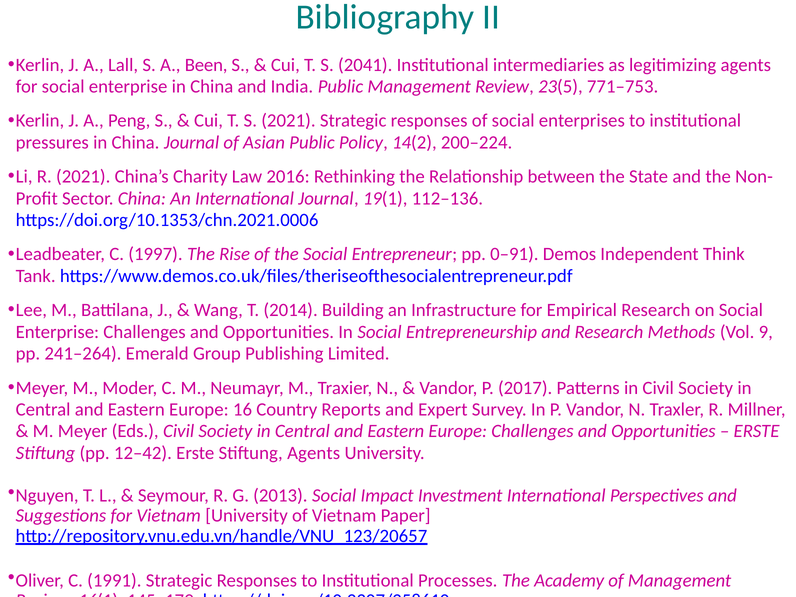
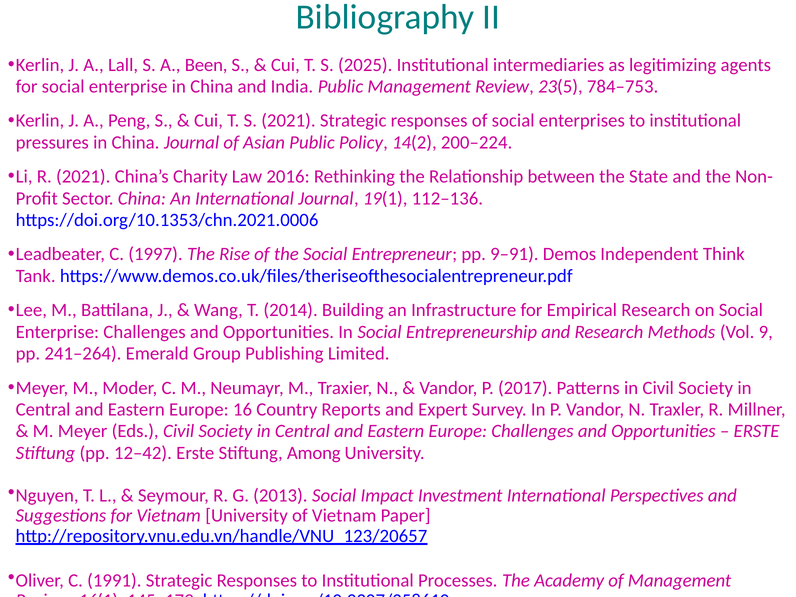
2041: 2041 -> 2025
771–753: 771–753 -> 784–753
0–91: 0–91 -> 9–91
Stiftung Agents: Agents -> Among
